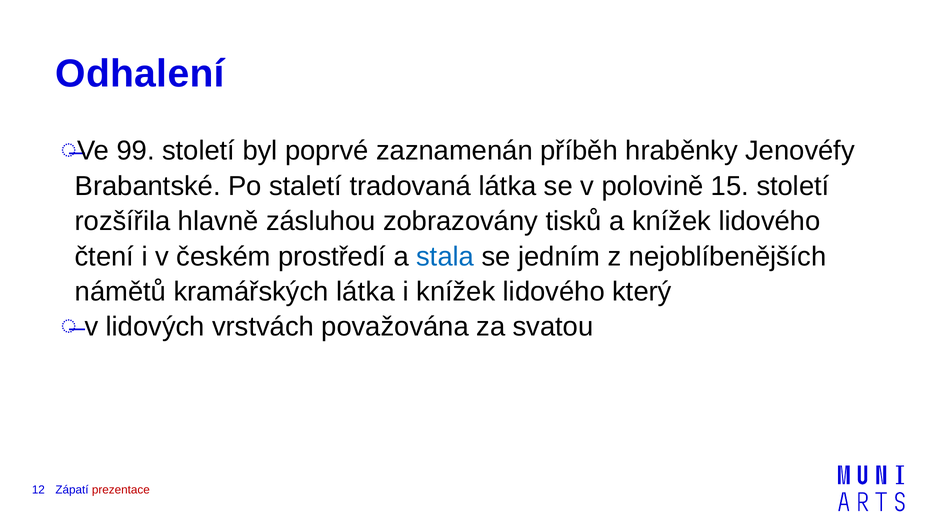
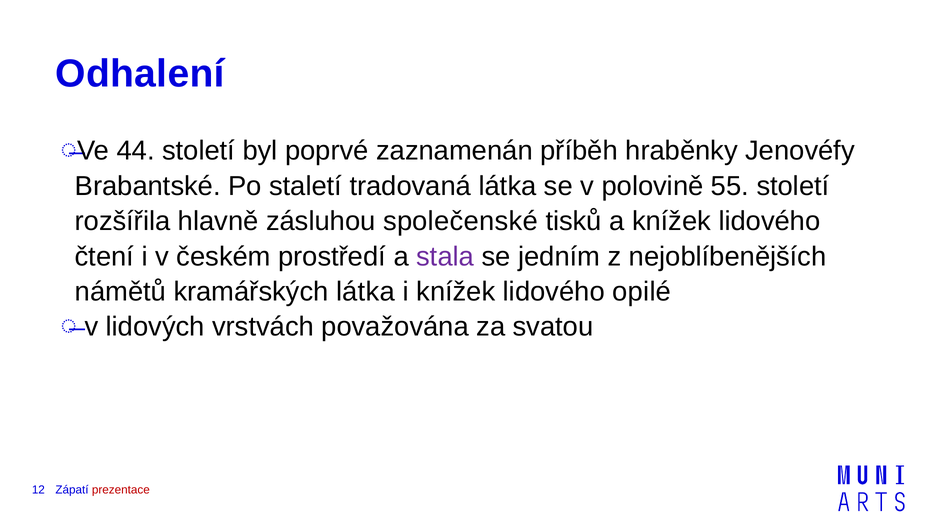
99: 99 -> 44
15: 15 -> 55
zobrazovány: zobrazovány -> společenské
stala colour: blue -> purple
který: který -> opilé
